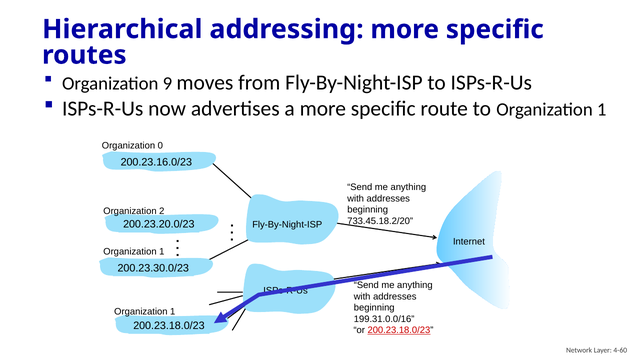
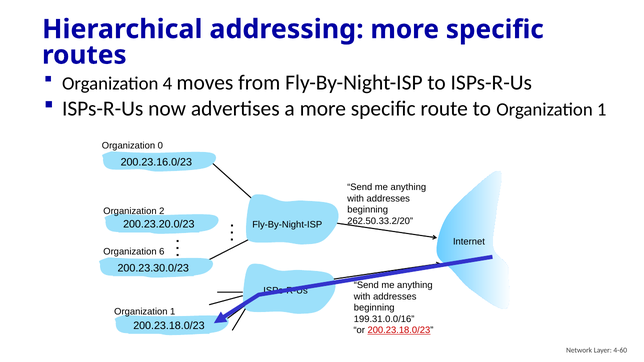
9: 9 -> 4
733.45.18.2/20: 733.45.18.2/20 -> 262.50.33.2/20
1 at (162, 252): 1 -> 6
